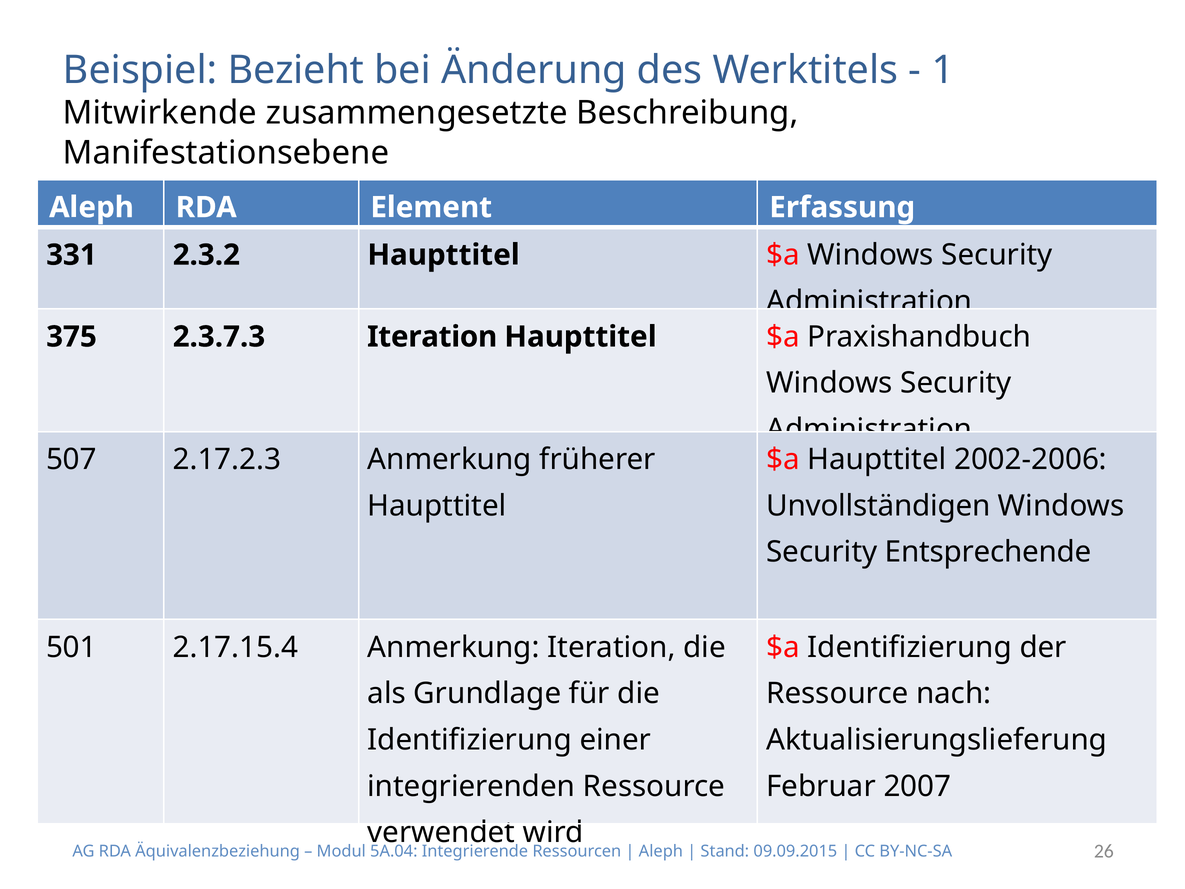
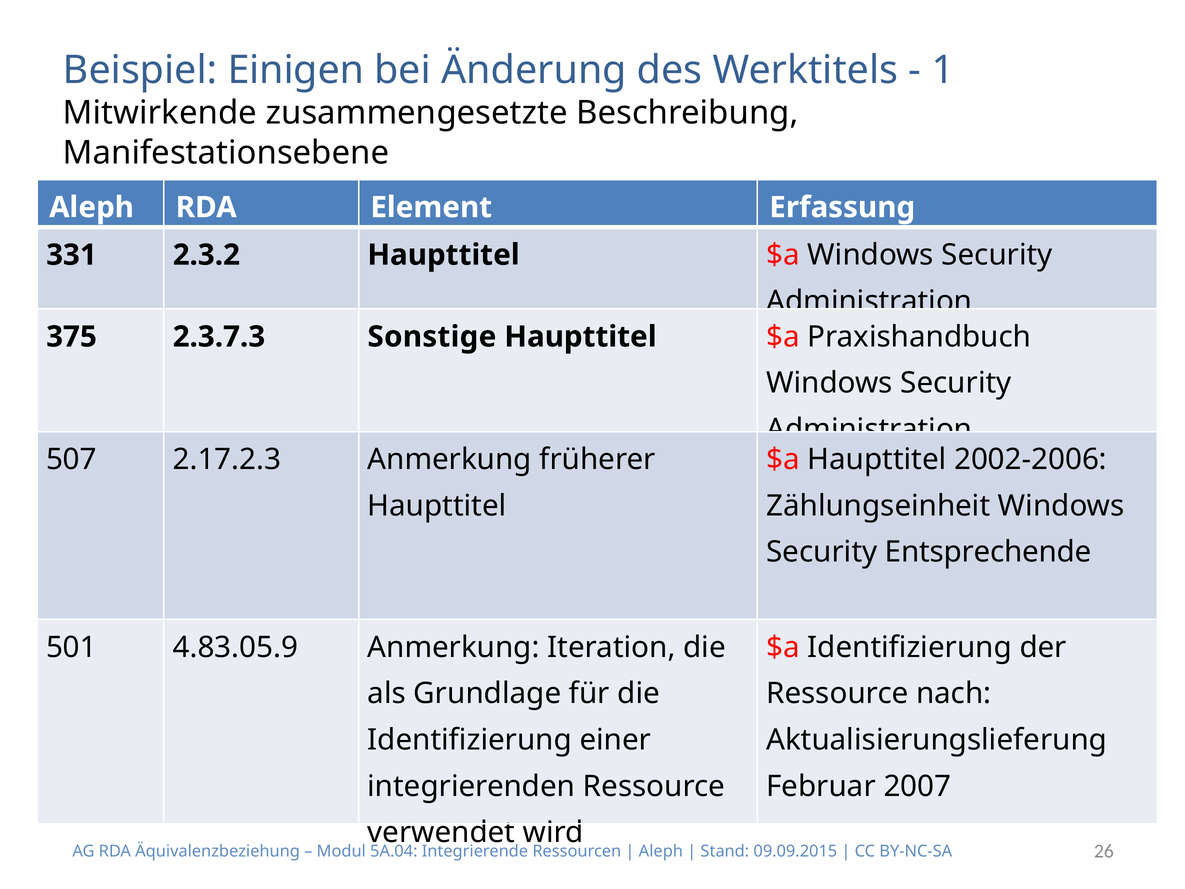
Bezieht: Bezieht -> Einigen
2.3.7.3 Iteration: Iteration -> Sonstige
Unvollständigen: Unvollständigen -> Zählungseinheit
2.17.15.4: 2.17.15.4 -> 4.83.05.9
